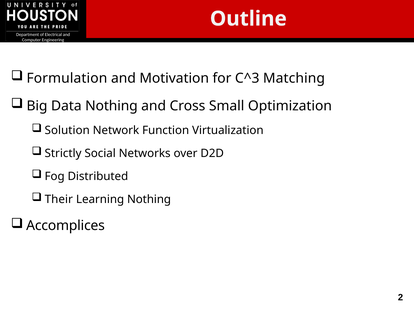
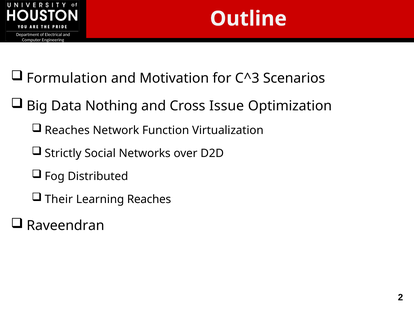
Matching: Matching -> Scenarios
Small: Small -> Issue
Solution at (67, 130): Solution -> Reaches
Learning Nothing: Nothing -> Reaches
Accomplices: Accomplices -> Raveendran
